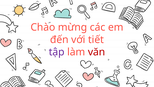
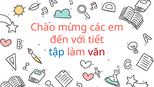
tập colour: purple -> blue
